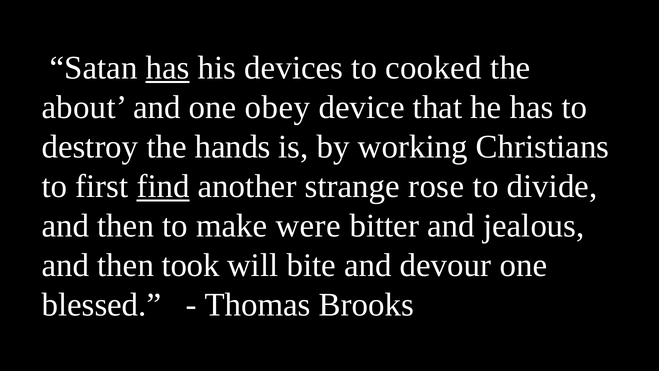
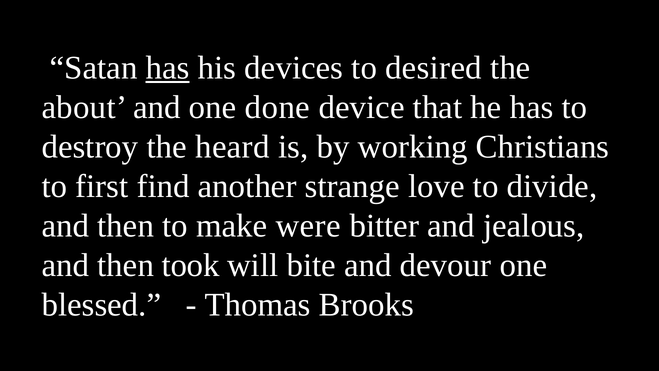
cooked: cooked -> desired
obey: obey -> done
hands: hands -> heard
find underline: present -> none
rose: rose -> love
